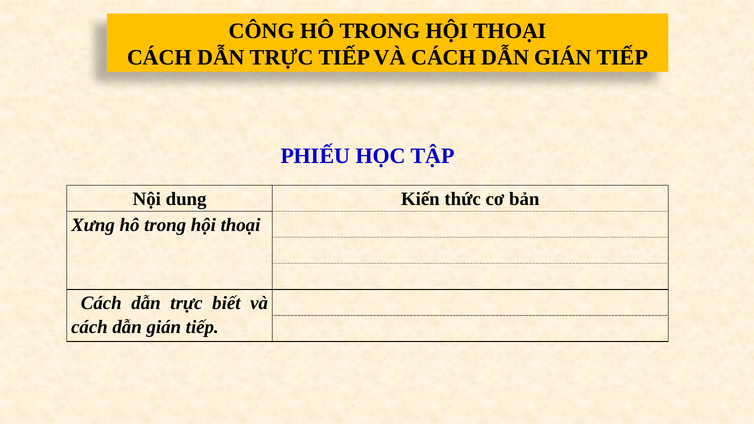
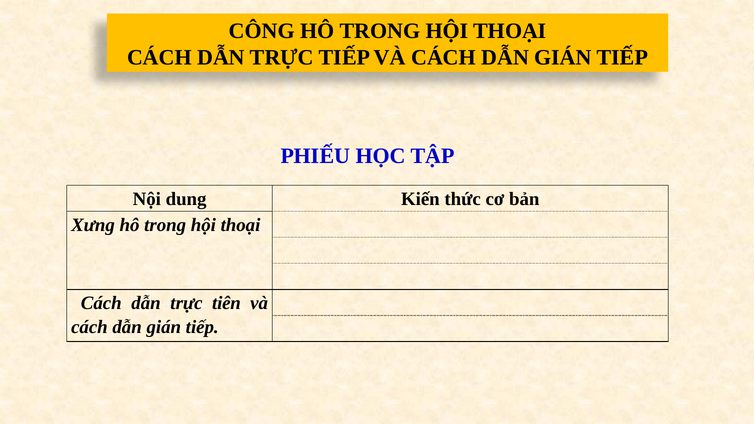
biết: biết -> tiên
